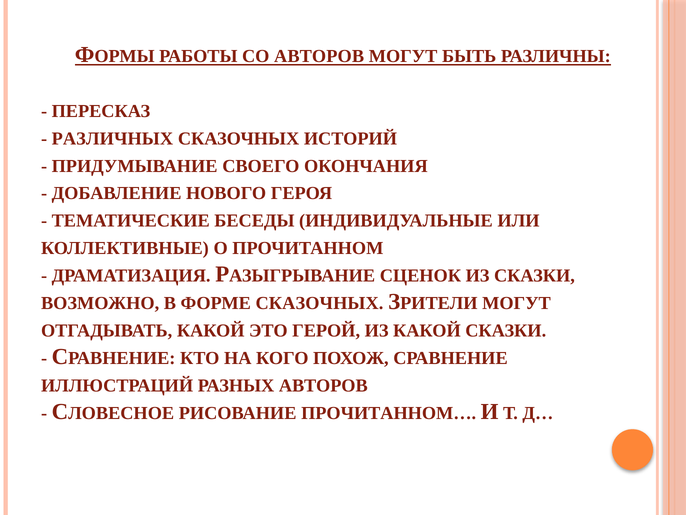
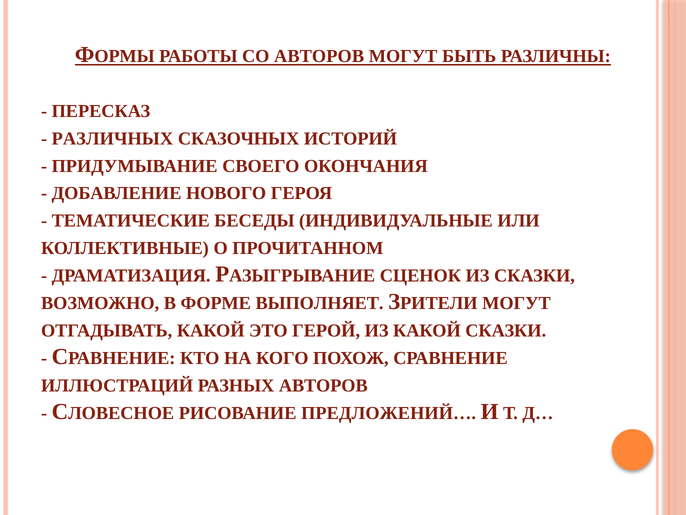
ФОРМЕ СКАЗОЧНЫХ: СКАЗОЧНЫХ -> ВЫПОЛНЯЕТ
ПРОЧИТАННОМ…: ПРОЧИТАННОМ… -> ПРЕДЛОЖЕНИЙ…
